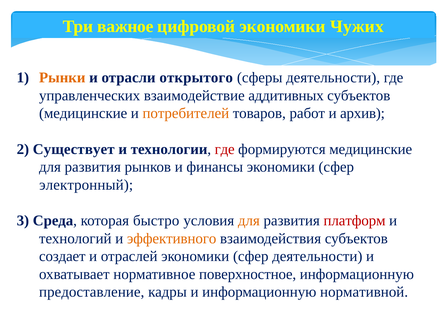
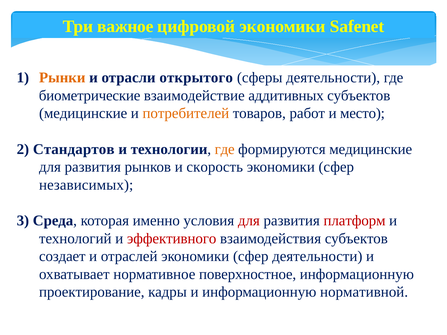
Чужих: Чужих -> Safenet
управленческих: управленческих -> биометрические
архив: архив -> место
Существует: Существует -> Стандартов
где at (225, 149) colour: red -> orange
финансы: финансы -> скорость
электронный: электронный -> независимых
быстро: быстро -> именно
для at (249, 221) colour: orange -> red
эффективного colour: orange -> red
предоставление: предоставление -> проектирование
